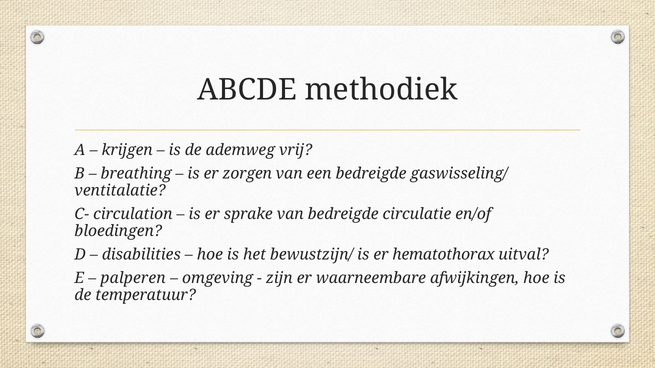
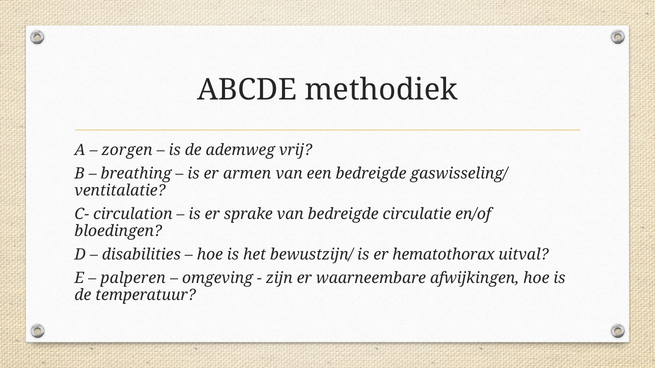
krijgen: krijgen -> zorgen
zorgen: zorgen -> armen
